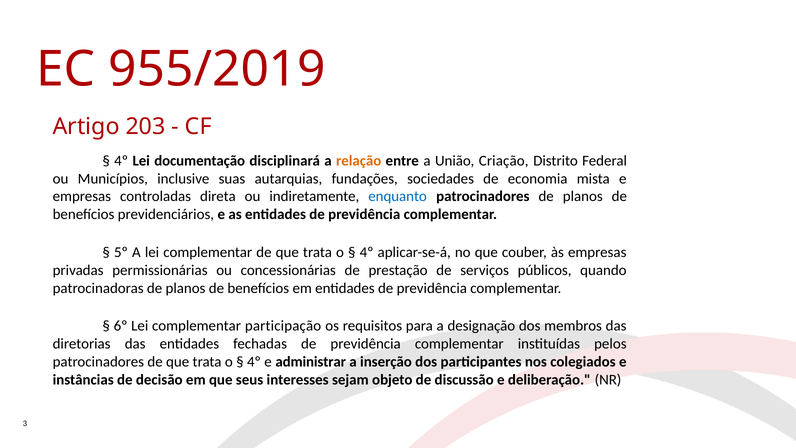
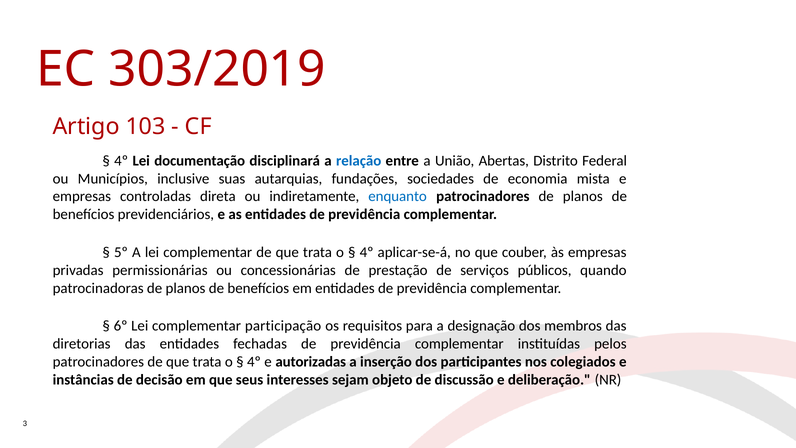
955/2019: 955/2019 -> 303/2019
203: 203 -> 103
relação colour: orange -> blue
Criação: Criação -> Abertas
administrar: administrar -> autorizadas
